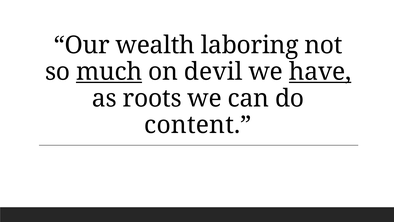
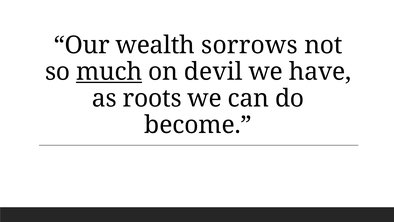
laboring: laboring -> sorrows
have underline: present -> none
content: content -> become
